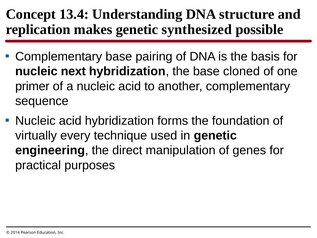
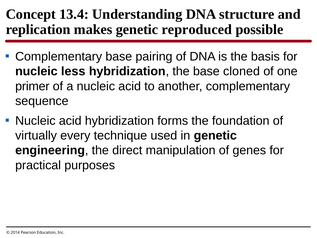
synthesized: synthesized -> reproduced
next: next -> less
